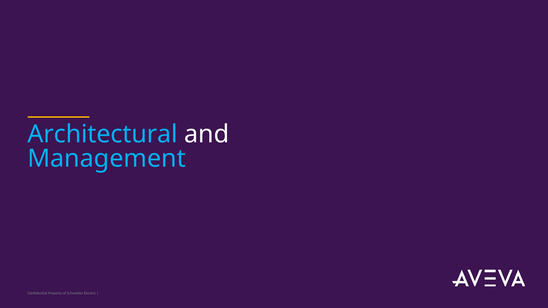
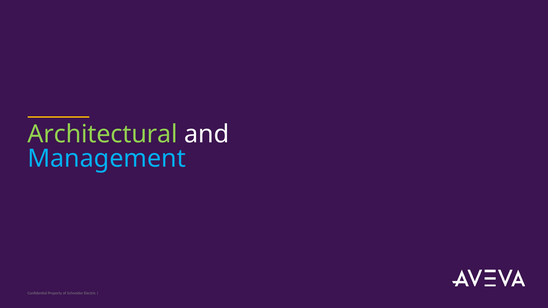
Architectural colour: light blue -> light green
